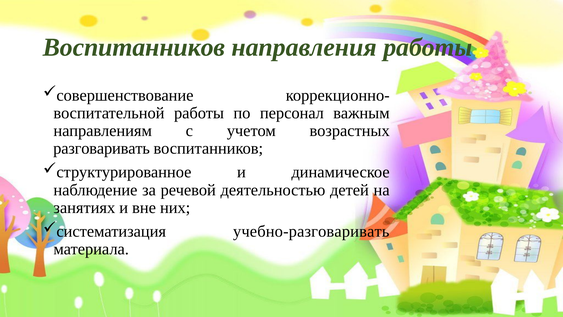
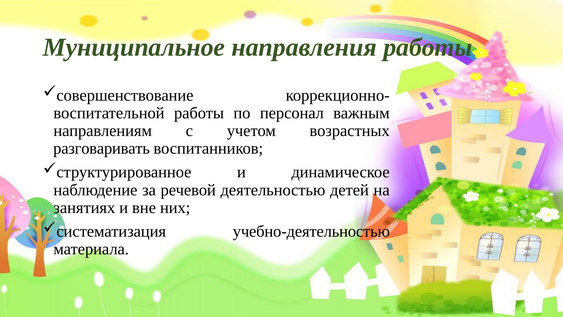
Воспитанников at (134, 47): Воспитанников -> Муниципальное
учебно-разговаривать: учебно-разговаривать -> учебно-деятельностью
